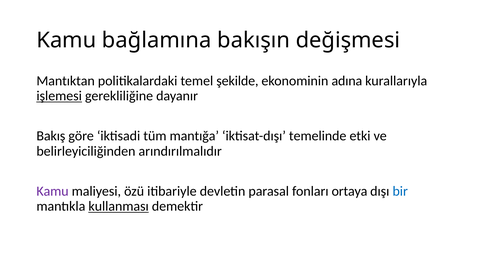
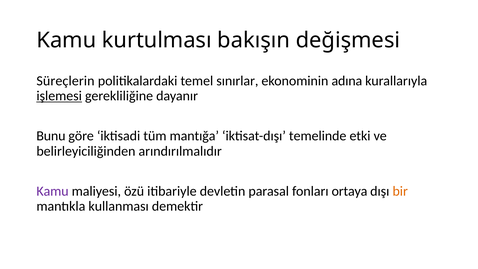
bağlamına: bağlamına -> kurtulması
Mantıktan: Mantıktan -> Süreçlerin
şekilde: şekilde -> sınırlar
Bakış: Bakış -> Bunu
bir colour: blue -> orange
kullanması underline: present -> none
